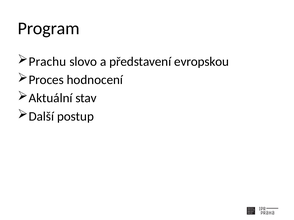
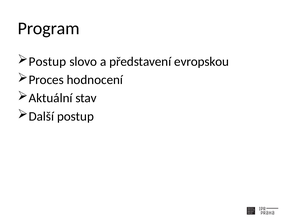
Prachu at (47, 62): Prachu -> Postup
